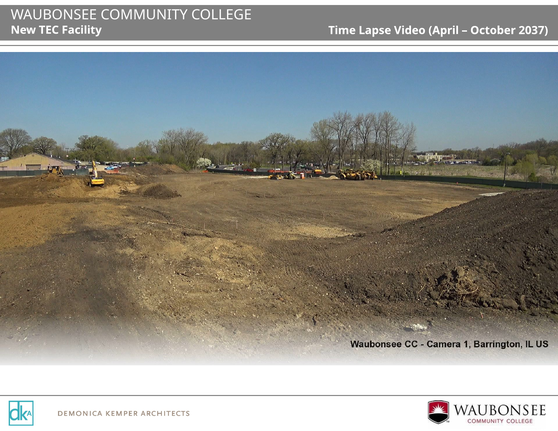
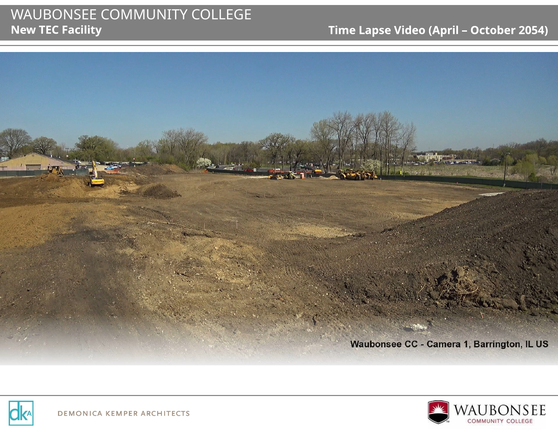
2037: 2037 -> 2054
